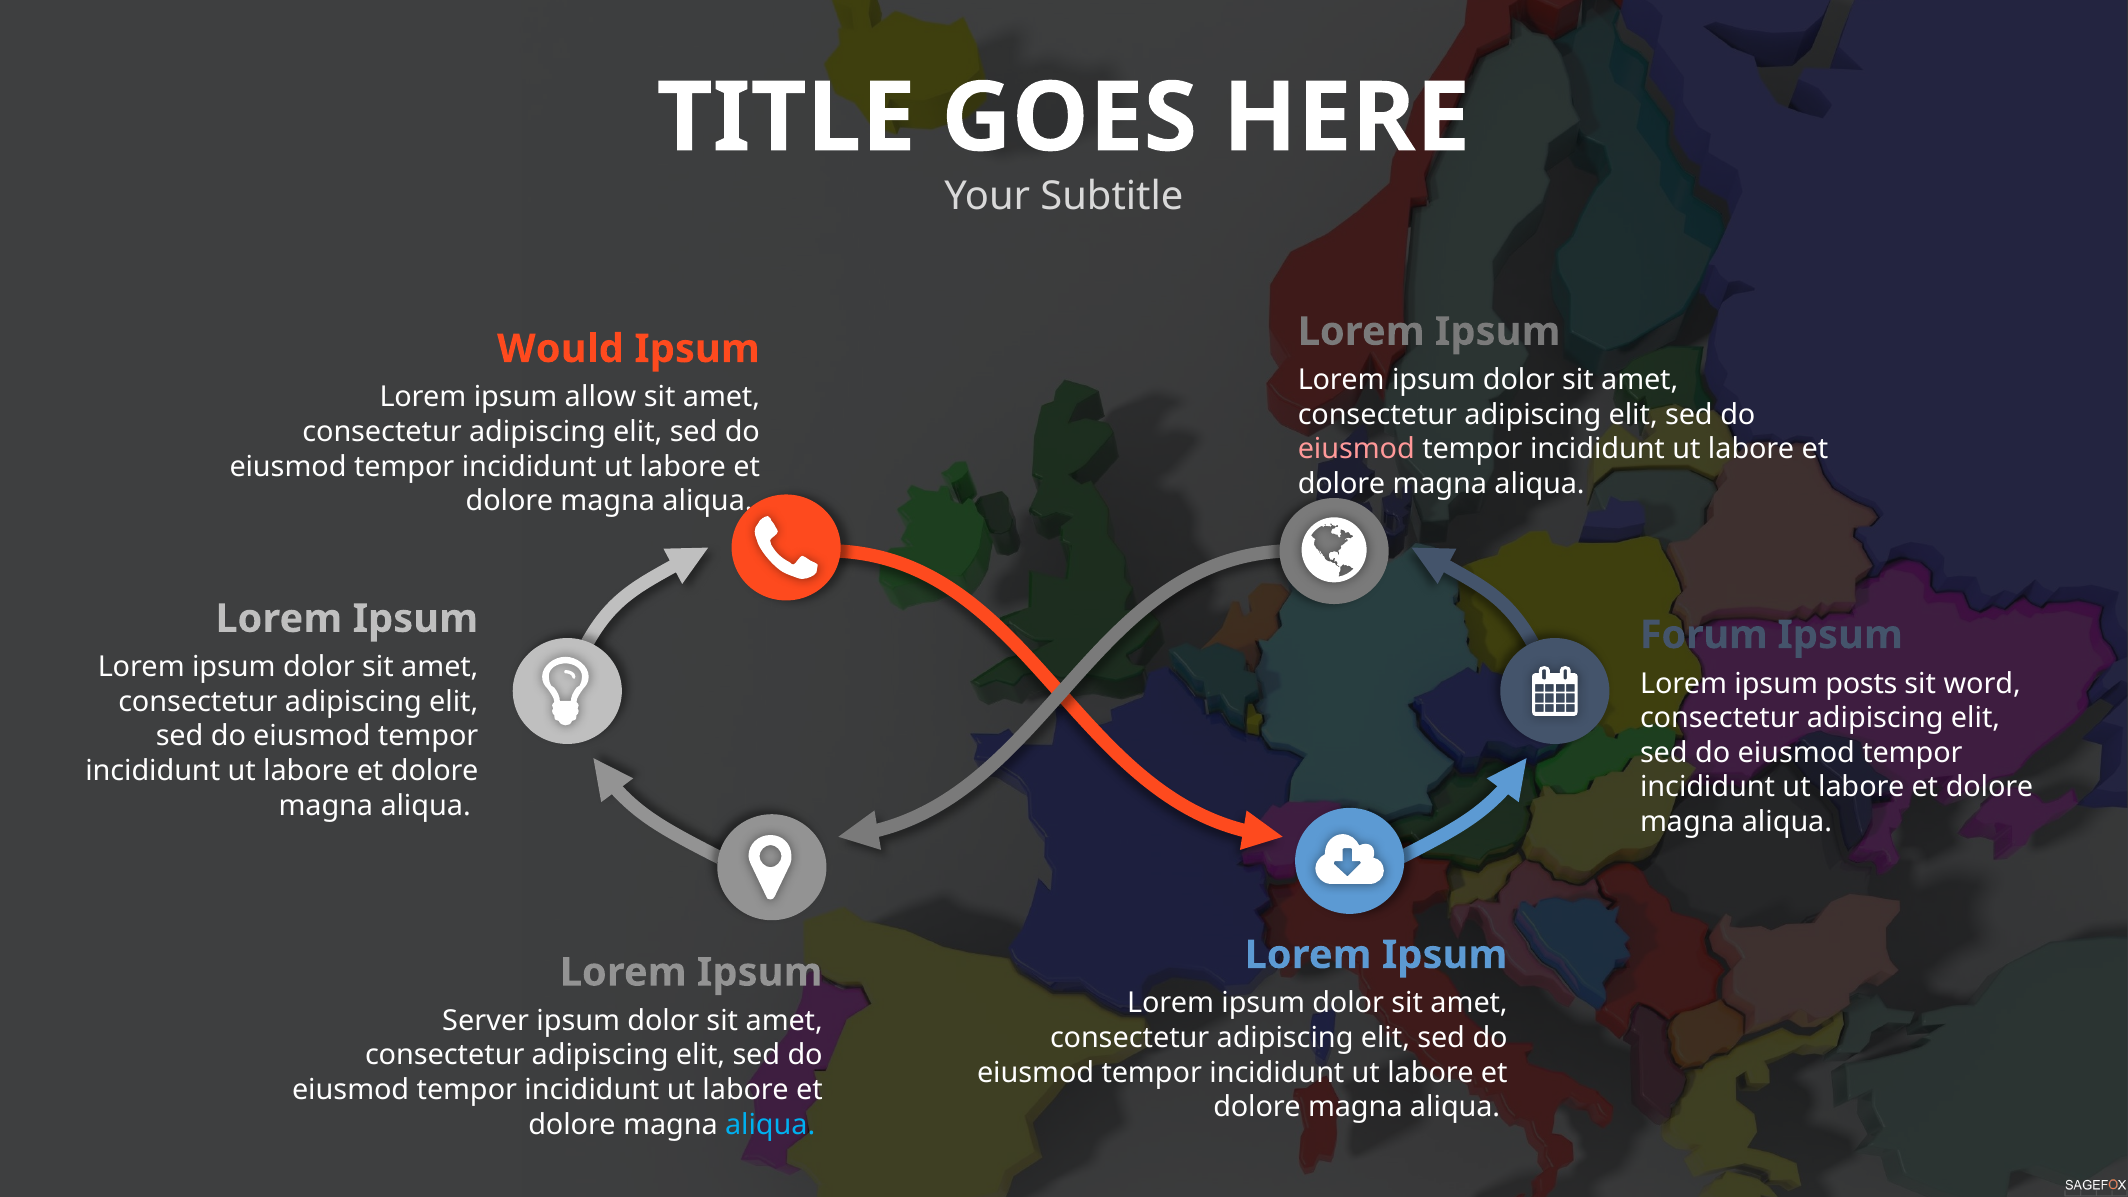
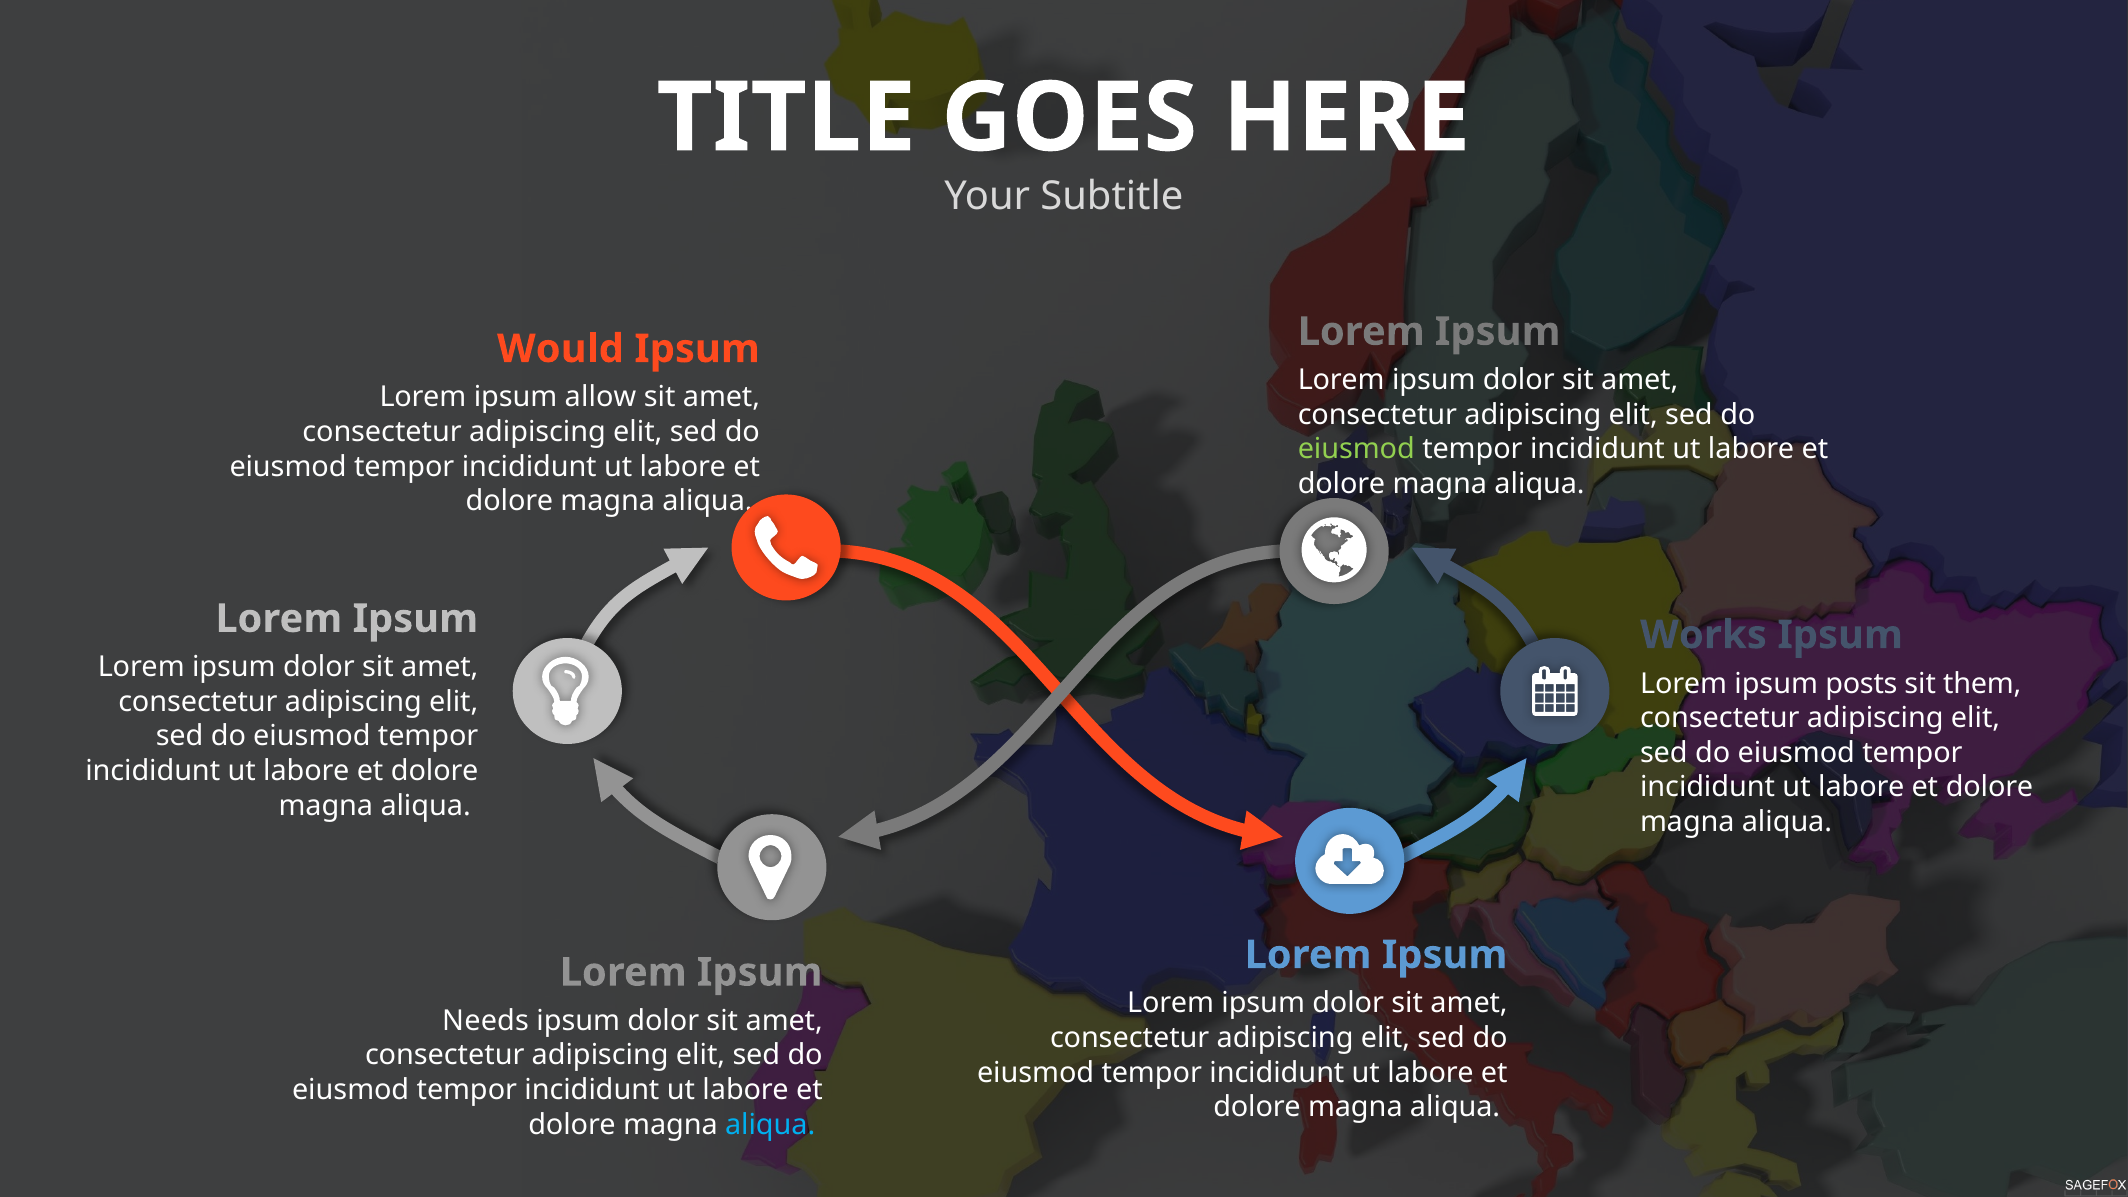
eiusmod at (1356, 449) colour: pink -> light green
Forum: Forum -> Works
word: word -> them
Server: Server -> Needs
